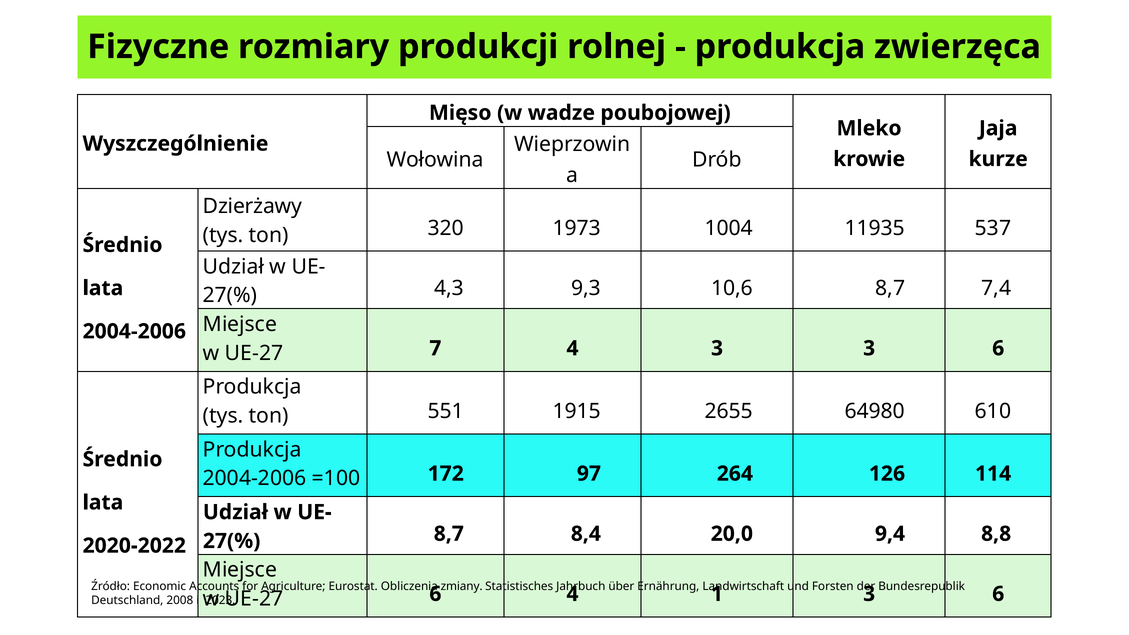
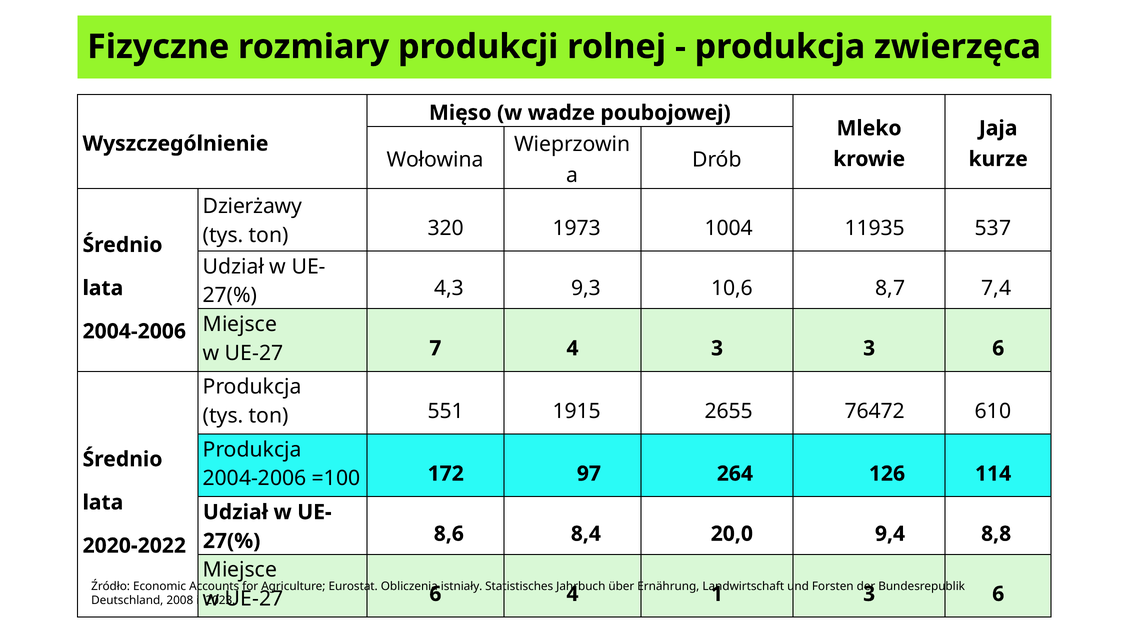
64980: 64980 -> 76472
8,7 at (449, 534): 8,7 -> 8,6
zmiany: zmiany -> istniały
